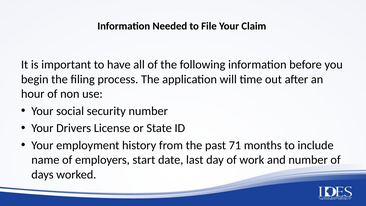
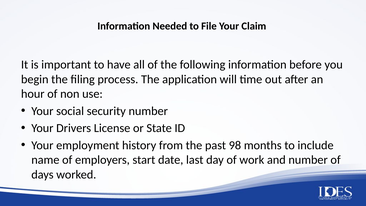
71: 71 -> 98
